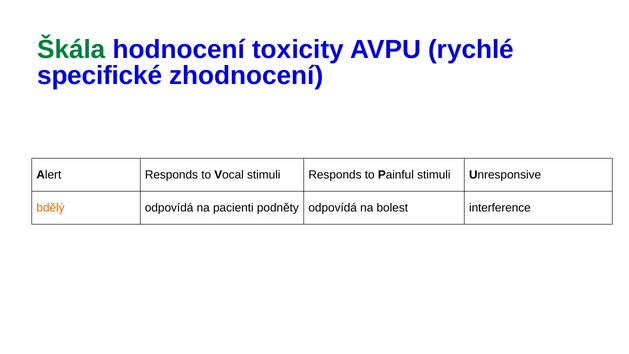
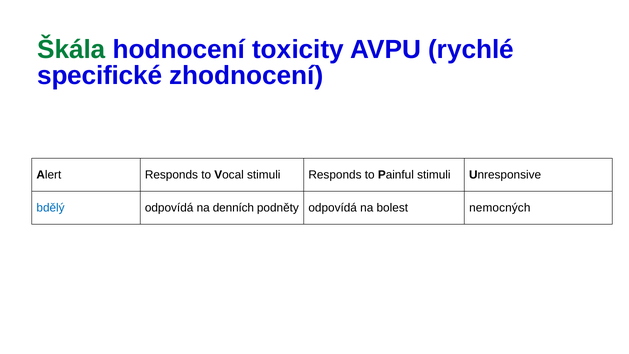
bdělý colour: orange -> blue
pacienti: pacienti -> denních
interference: interference -> nemocných
